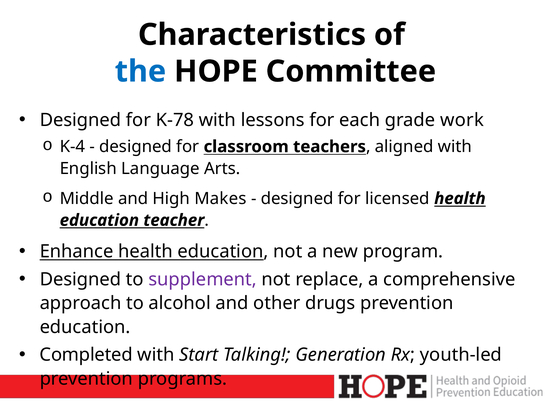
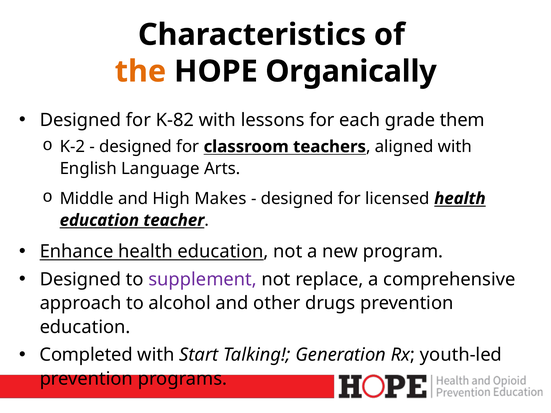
the colour: blue -> orange
Committee: Committee -> Organically
K-78: K-78 -> K-82
work: work -> them
K-4: K-4 -> K-2
